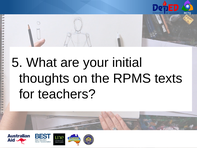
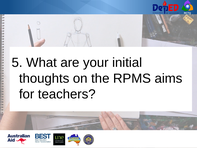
texts: texts -> aims
